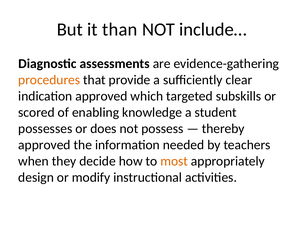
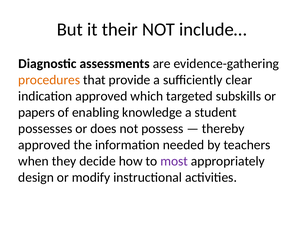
than: than -> their
scored: scored -> papers
most colour: orange -> purple
